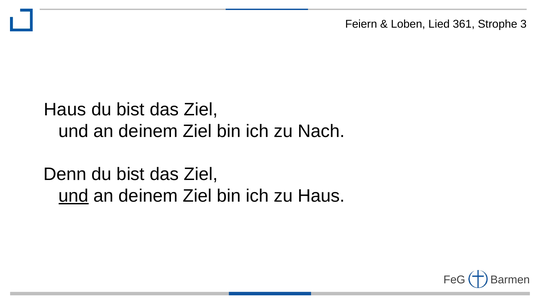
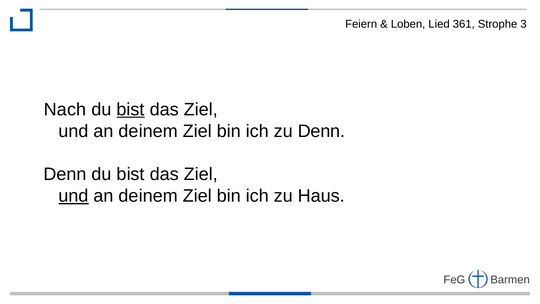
Haus at (65, 109): Haus -> Nach
bist at (131, 109) underline: none -> present
zu Nach: Nach -> Denn
